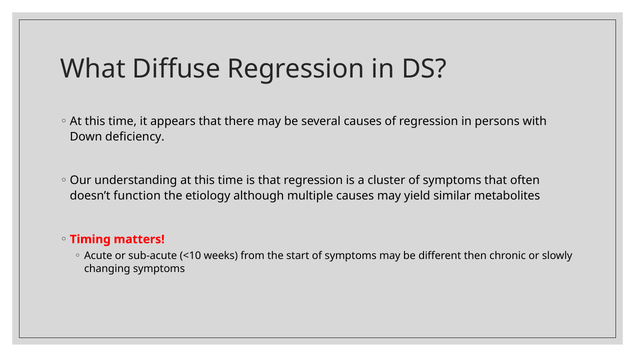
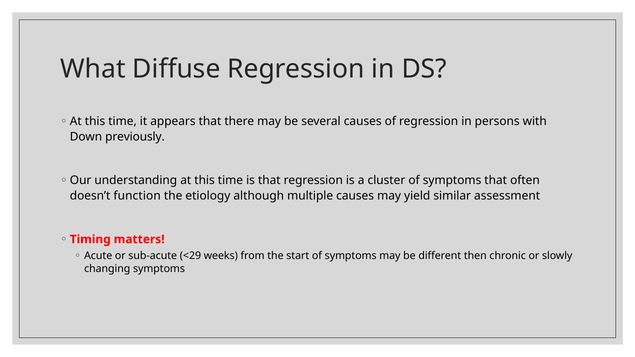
deficiency: deficiency -> previously
metabolites: metabolites -> assessment
<10: <10 -> <29
